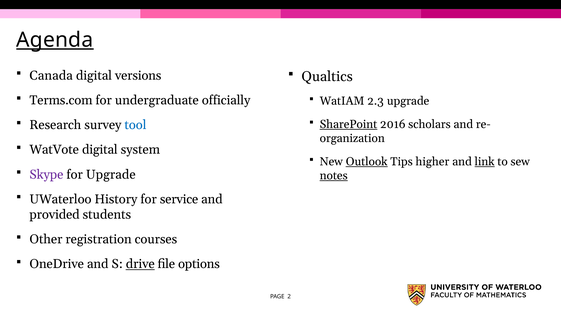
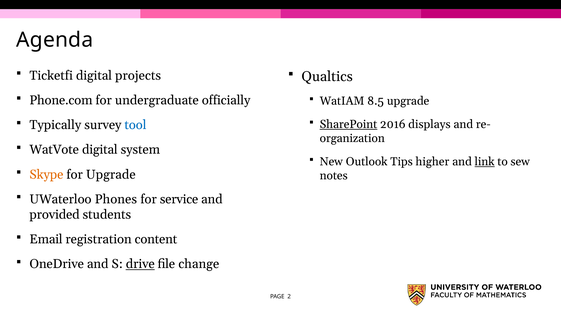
Agenda underline: present -> none
Canada: Canada -> Ticketfi
versions: versions -> projects
Terms.com: Terms.com -> Phone.com
2.3: 2.3 -> 8.5
scholars: scholars -> displays
Research: Research -> Typically
Outlook underline: present -> none
Skype colour: purple -> orange
notes underline: present -> none
History: History -> Phones
Other: Other -> Email
courses: courses -> content
options: options -> change
